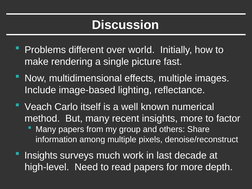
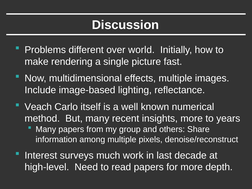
factor: factor -> years
Insights at (41, 155): Insights -> Interest
